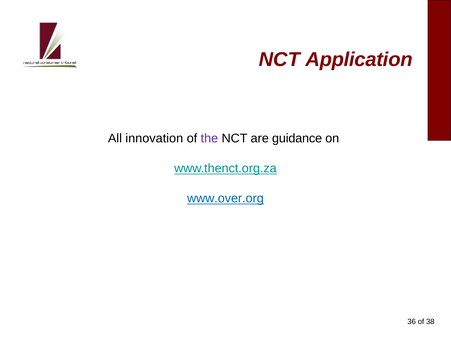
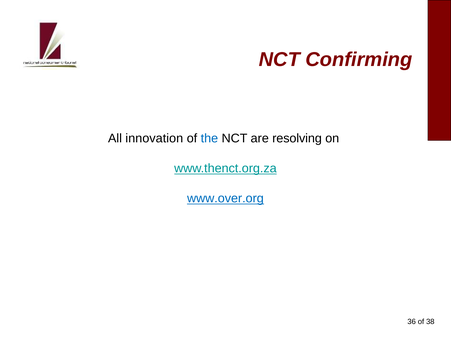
Application: Application -> Confirming
the colour: purple -> blue
guidance: guidance -> resolving
